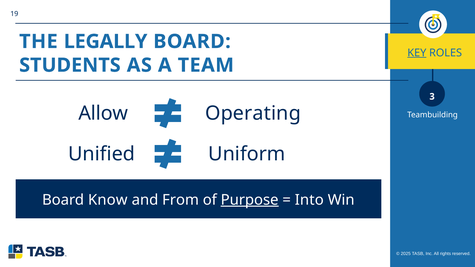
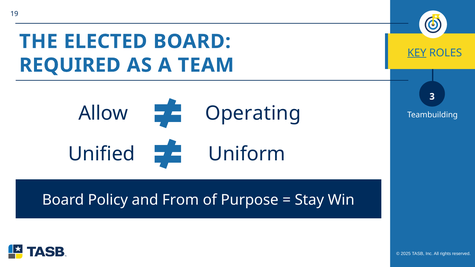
LEGALLY: LEGALLY -> ELECTED
STUDENTS: STUDENTS -> REQUIRED
Know: Know -> Policy
Purpose underline: present -> none
Into: Into -> Stay
